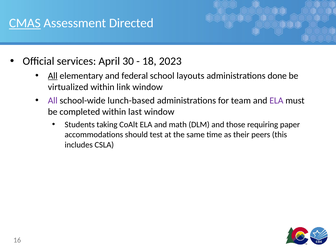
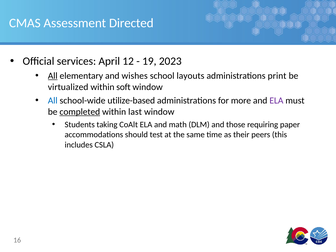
CMAS underline: present -> none
30: 30 -> 12
18: 18 -> 19
federal: federal -> wishes
done: done -> print
link: link -> soft
All at (53, 101) colour: purple -> blue
lunch-based: lunch-based -> utilize-based
team: team -> more
completed underline: none -> present
